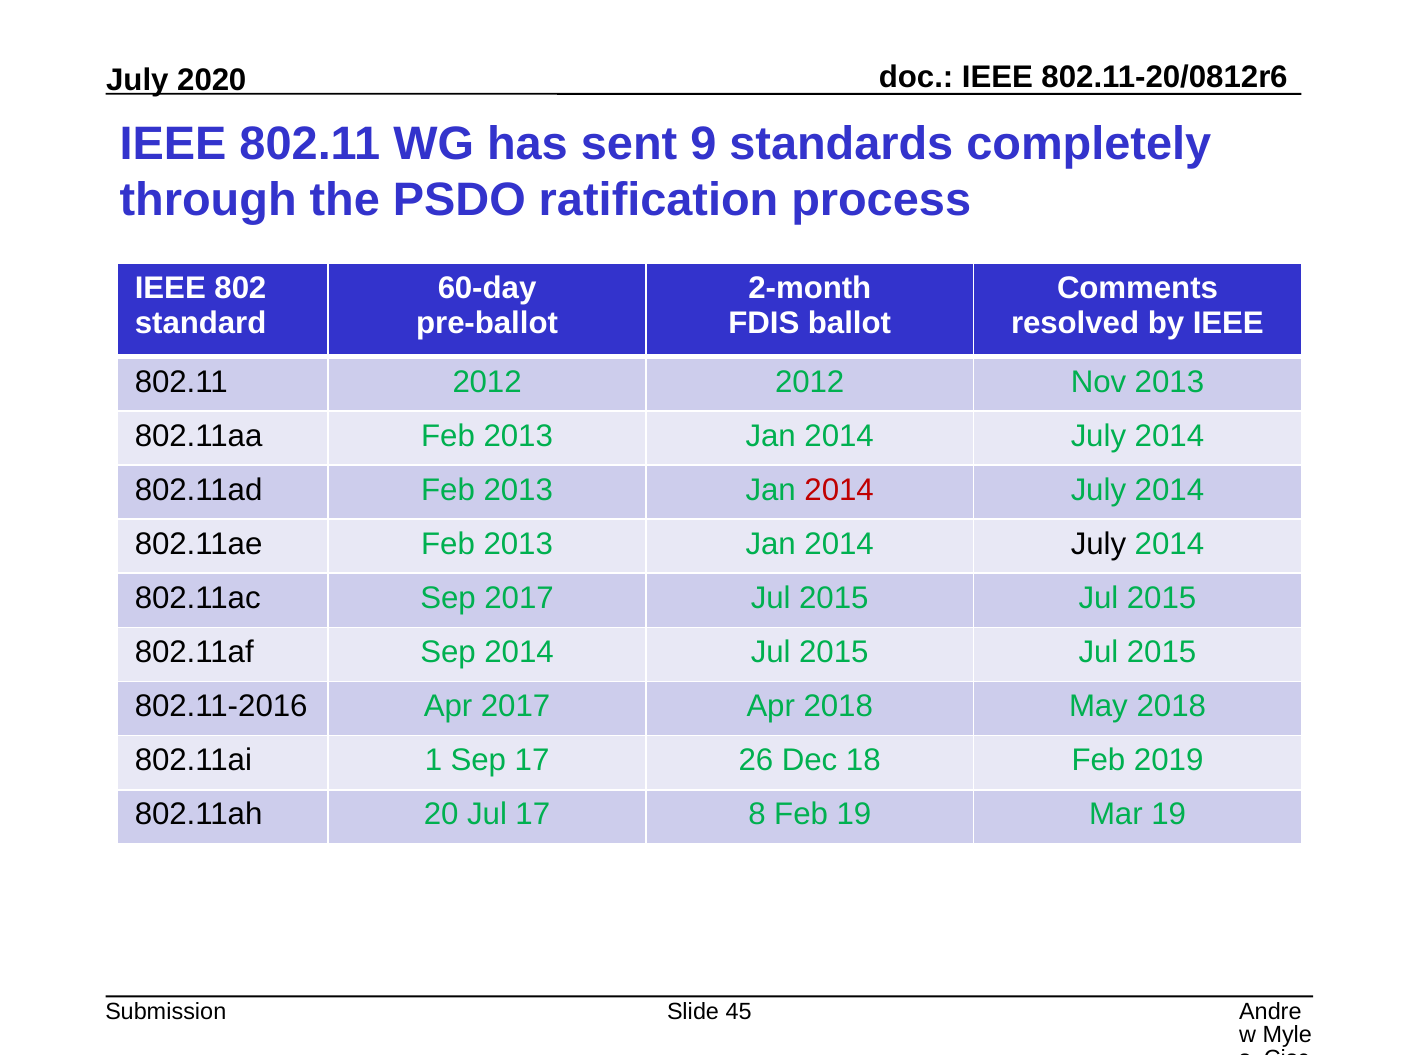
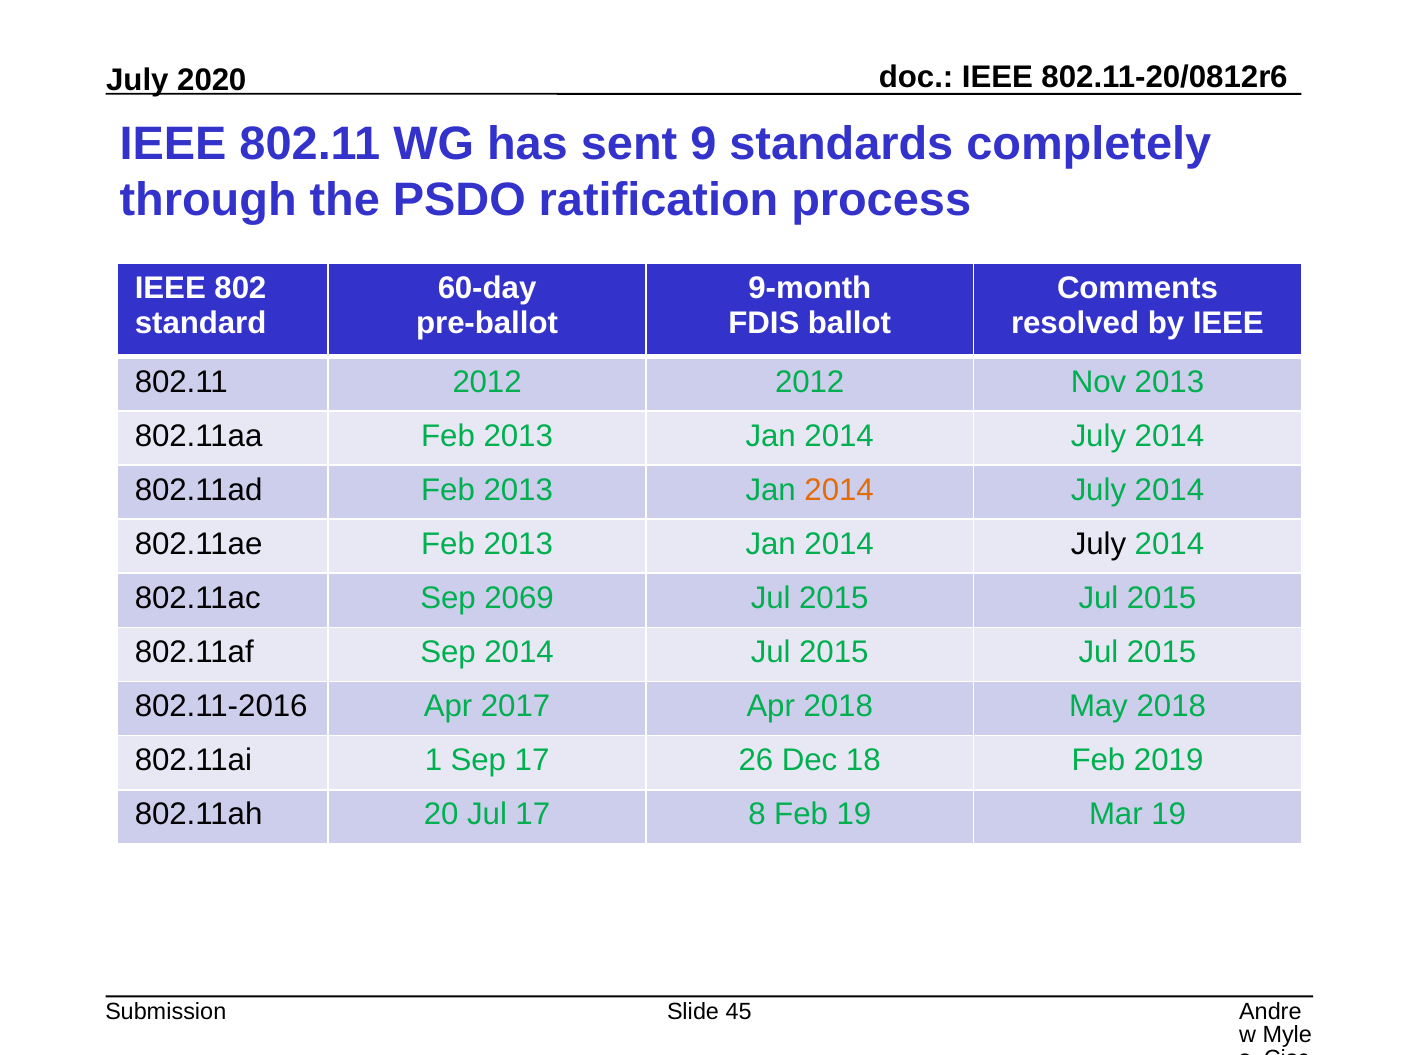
2-month: 2-month -> 9-month
2014 at (839, 490) colour: red -> orange
Sep 2017: 2017 -> 2069
